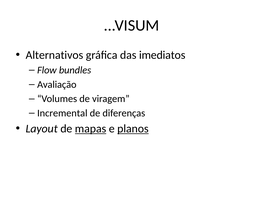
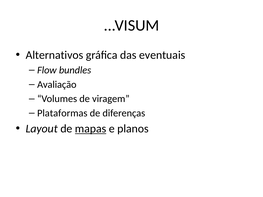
imediatos: imediatos -> eventuais
Incremental: Incremental -> Plataformas
planos underline: present -> none
